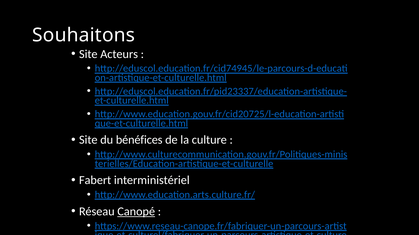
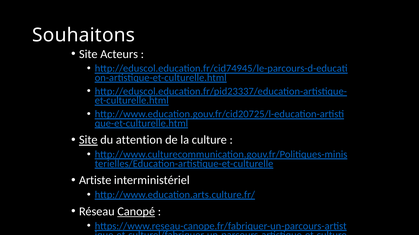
Site at (88, 140) underline: none -> present
bénéfices: bénéfices -> attention
Fabert: Fabert -> Artiste
